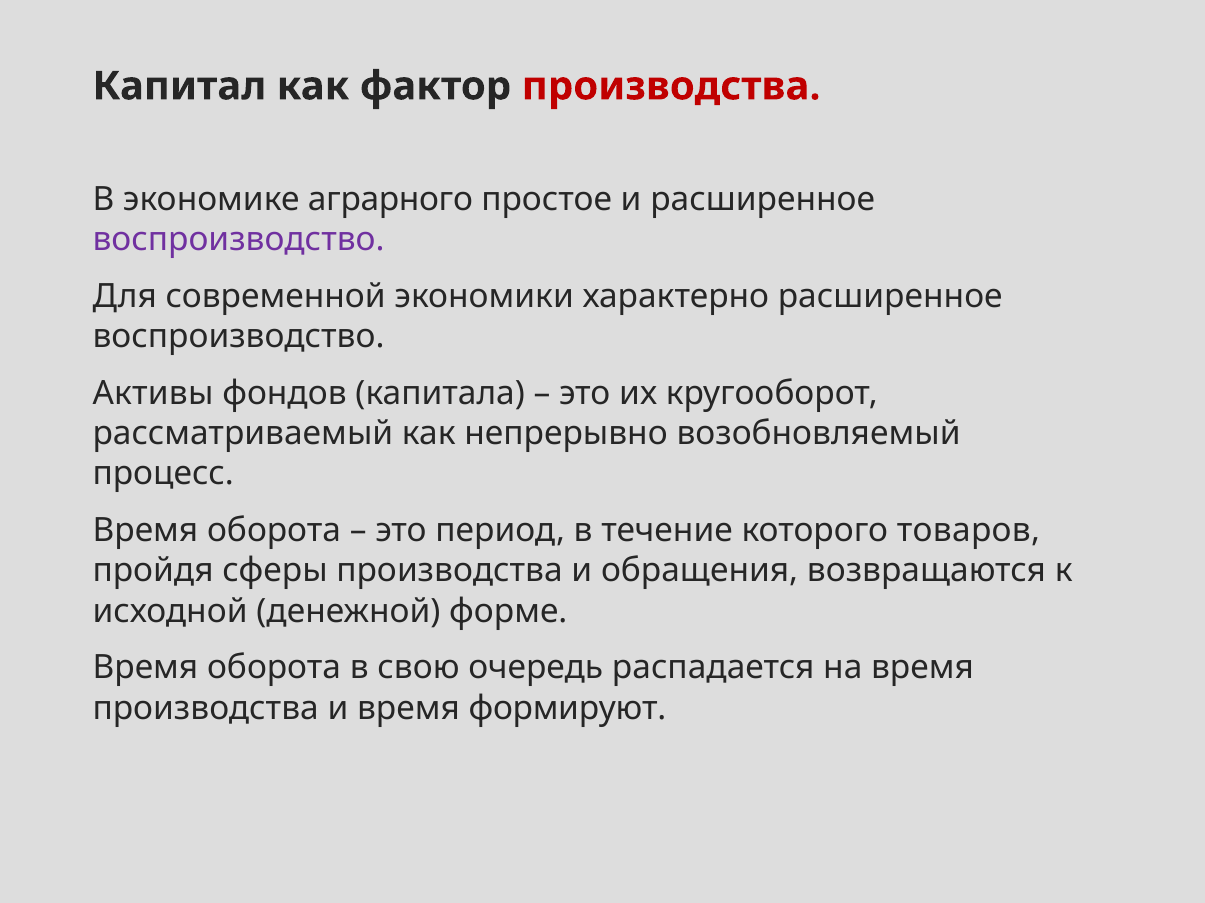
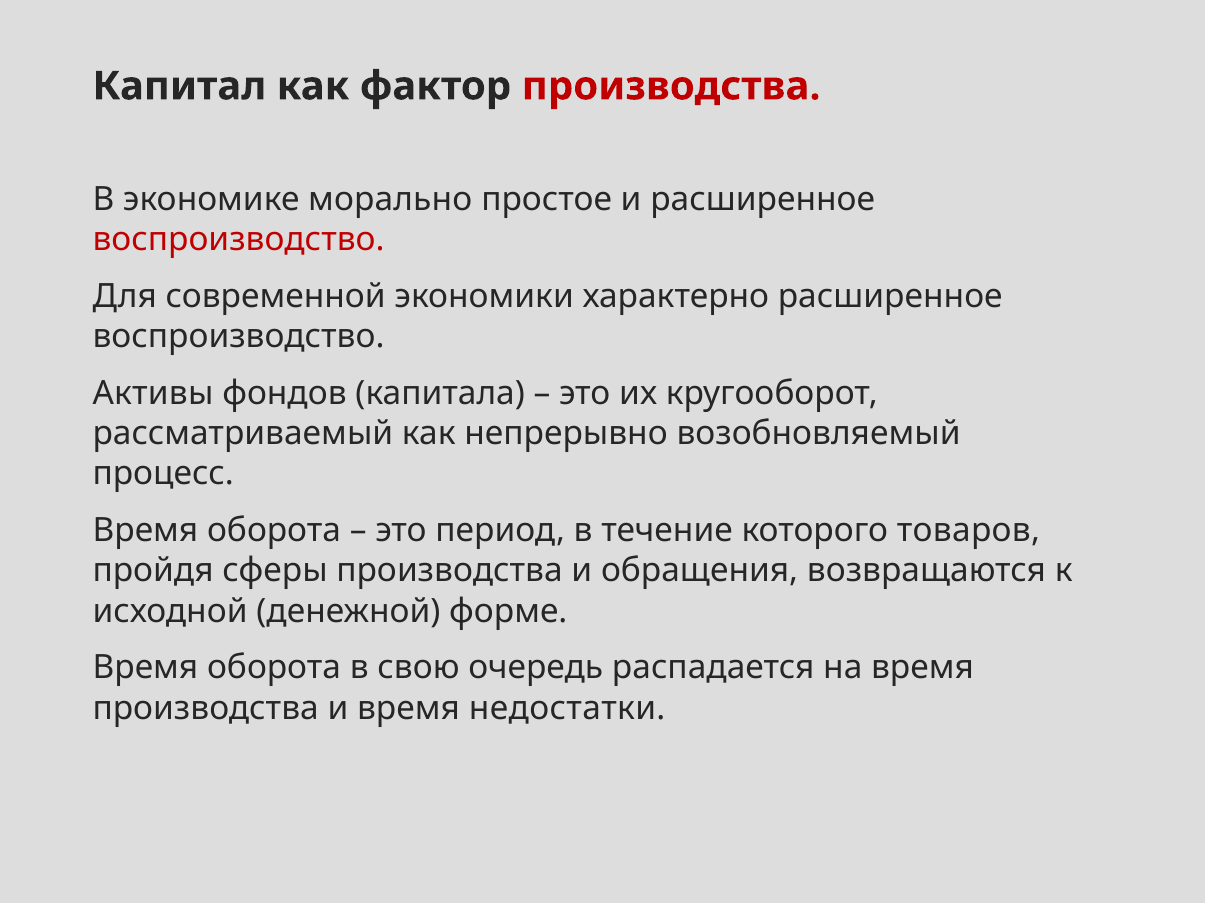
аграрного: аграрного -> морально
воспроизводство at (239, 240) colour: purple -> red
формируют: формируют -> недостатки
